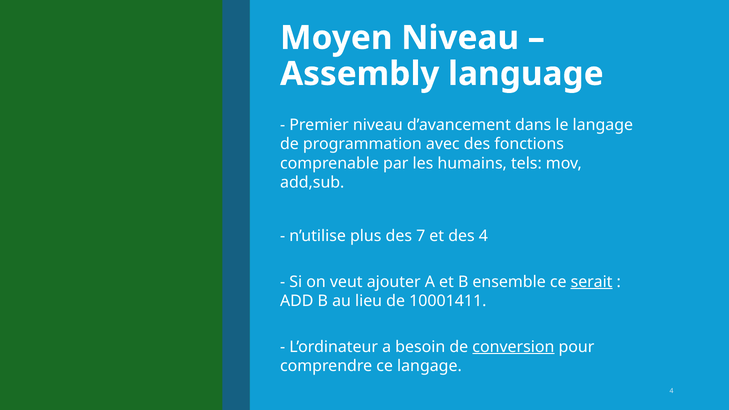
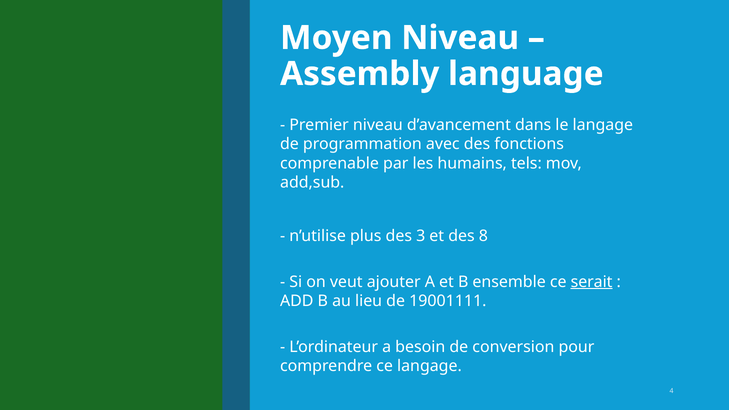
7: 7 -> 3
des 4: 4 -> 8
10001411: 10001411 -> 19001111
conversion underline: present -> none
